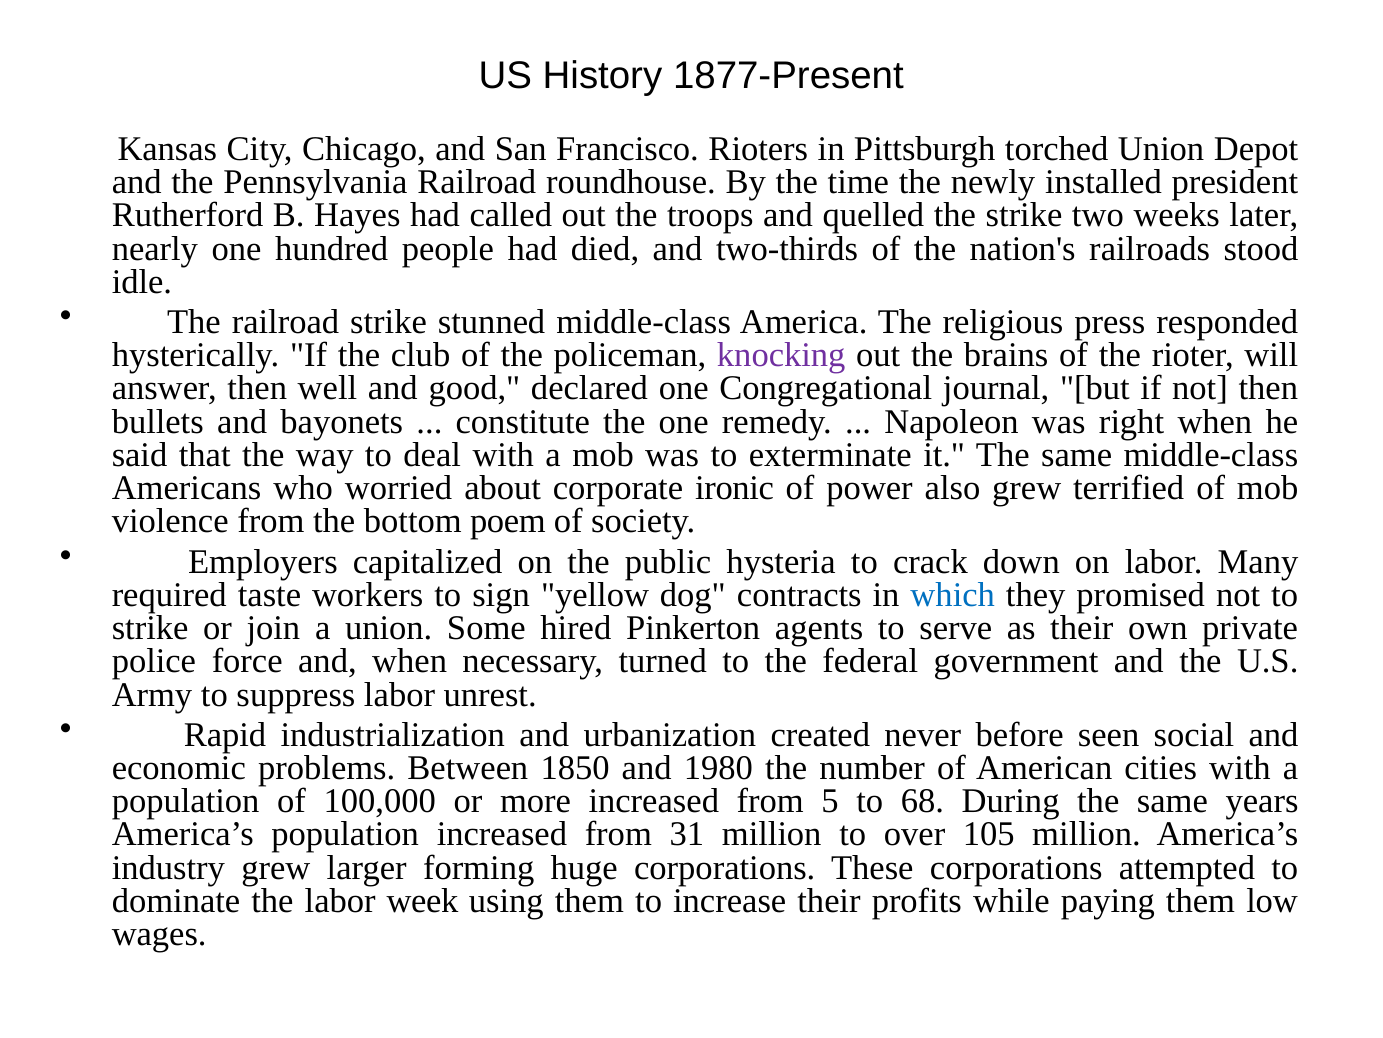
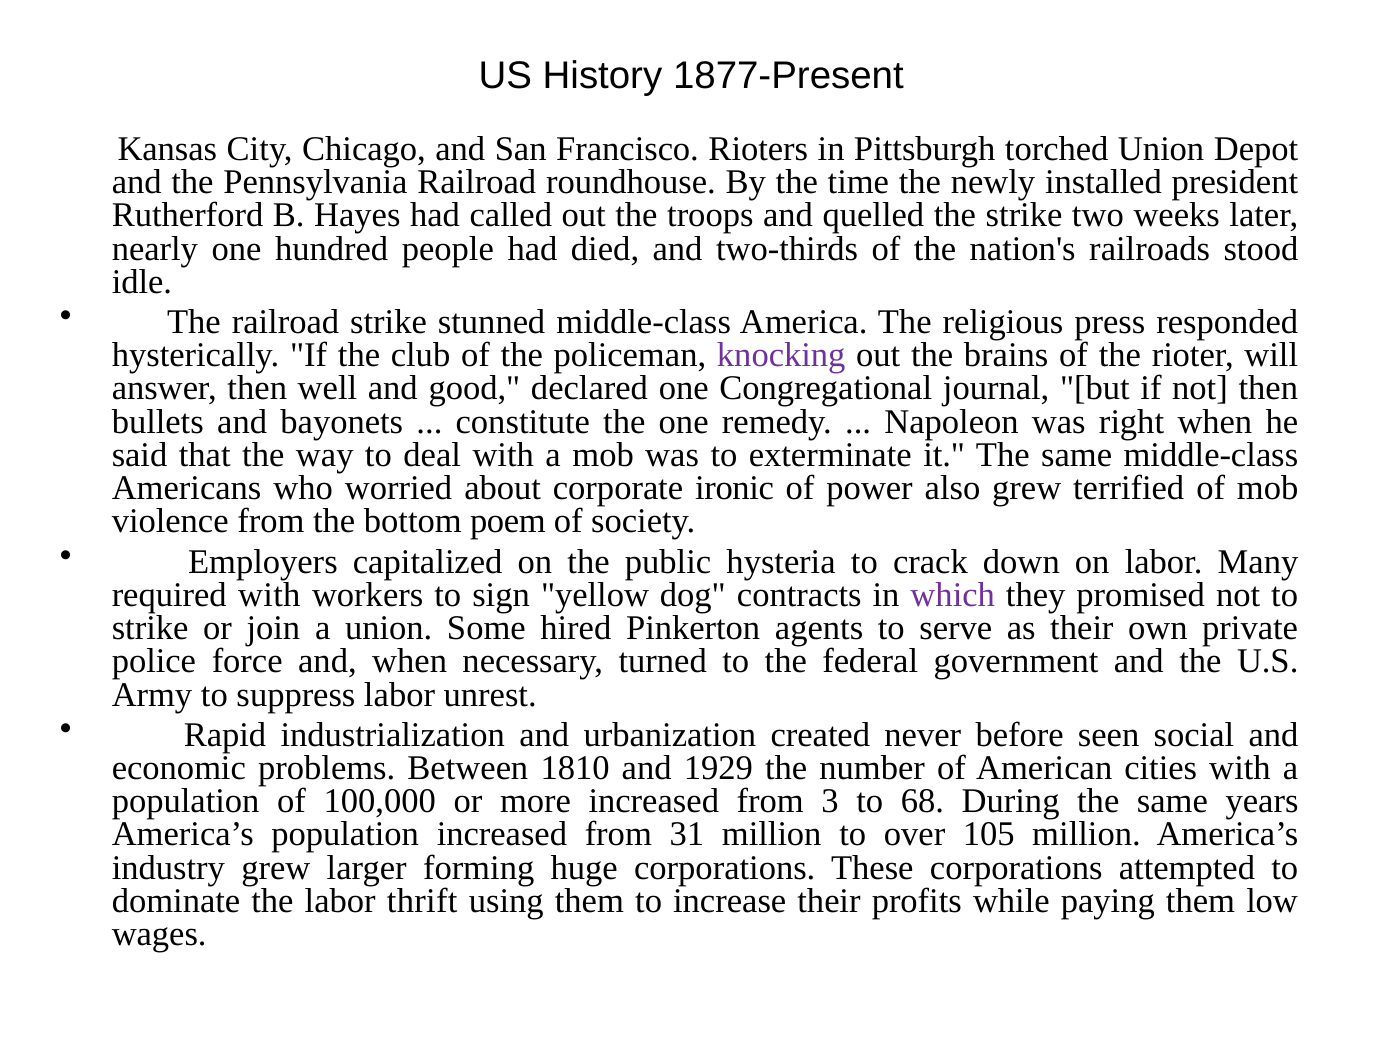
required taste: taste -> with
which colour: blue -> purple
1850: 1850 -> 1810
1980: 1980 -> 1929
5: 5 -> 3
week: week -> thrift
